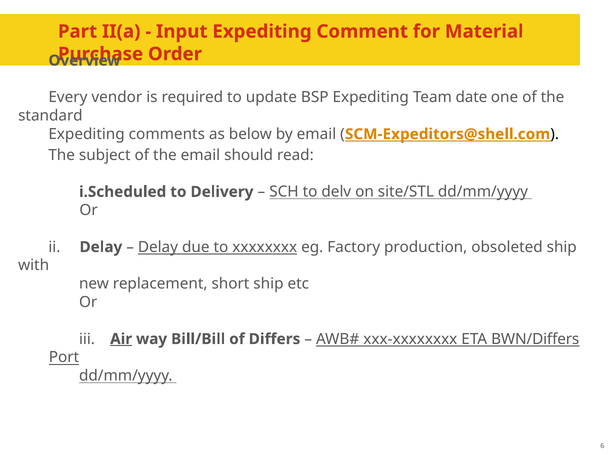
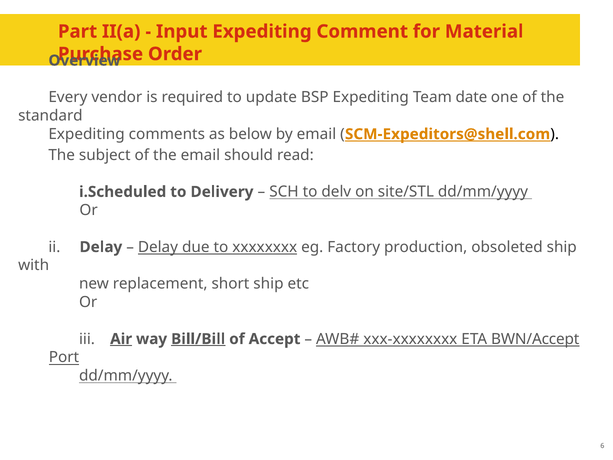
Bill/Bill underline: none -> present
Differs: Differs -> Accept
BWN/Differs: BWN/Differs -> BWN/Accept
